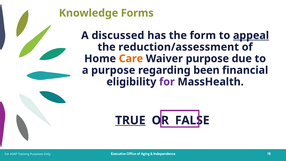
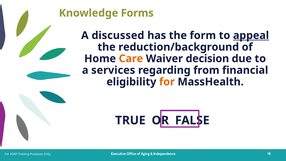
reduction/assessment: reduction/assessment -> reduction/background
Waiver purpose: purpose -> decision
a purpose: purpose -> services
been: been -> from
for at (167, 82) colour: purple -> orange
TRUE underline: present -> none
